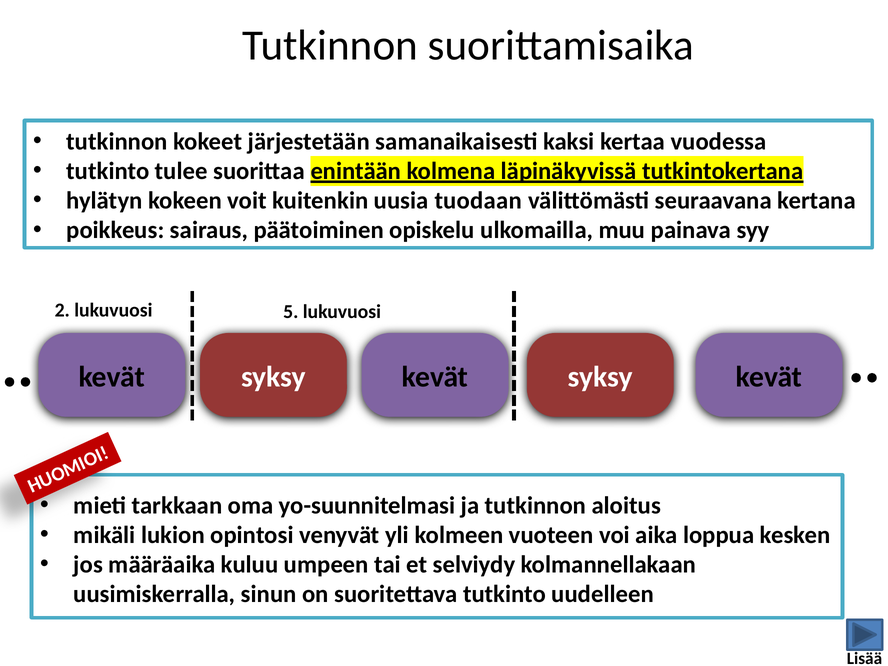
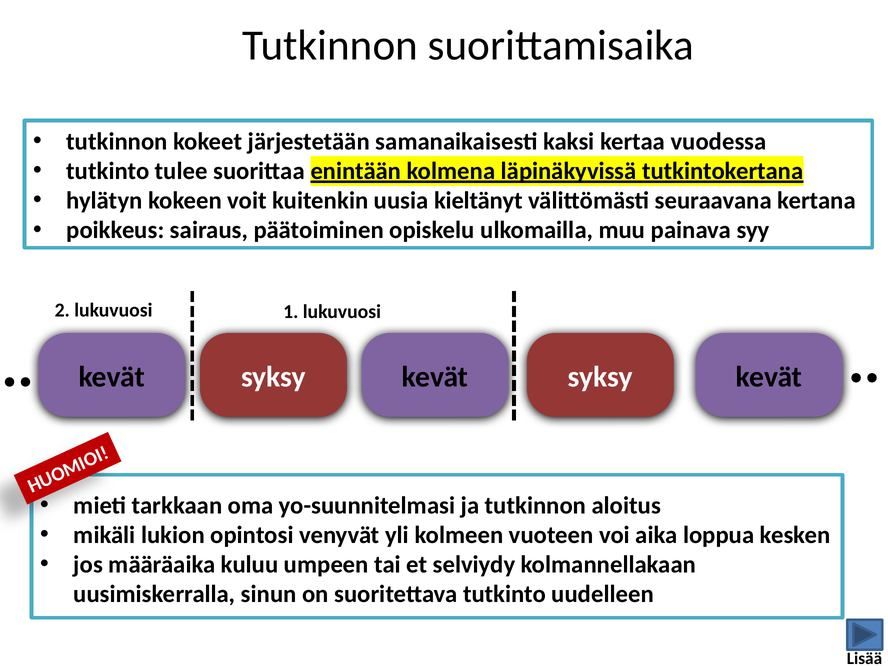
tuodaan: tuodaan -> kieltänyt
5: 5 -> 1
